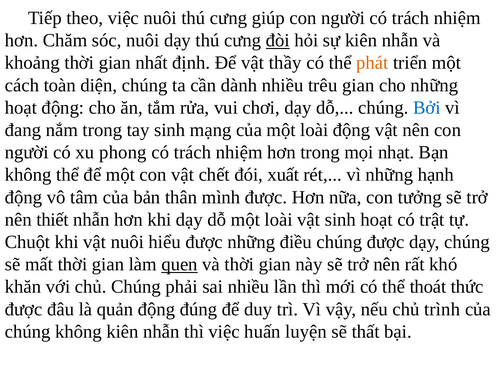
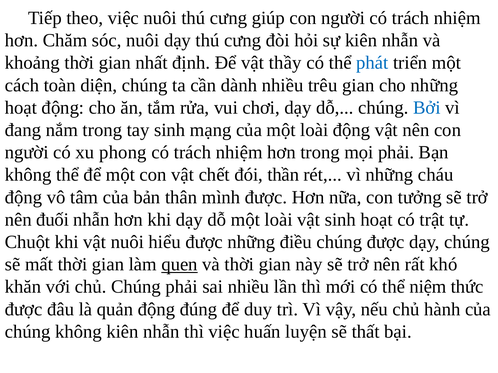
đòi underline: present -> none
phát colour: orange -> blue
mọi nhạt: nhạt -> phải
xuất: xuất -> thần
hạnh: hạnh -> cháu
thiết: thiết -> đuối
thoát: thoát -> niệm
trình: trình -> hành
